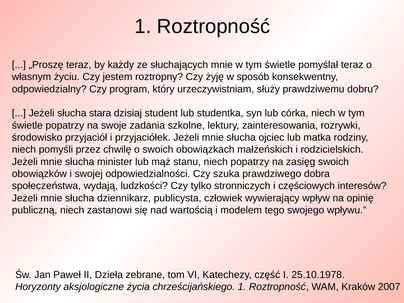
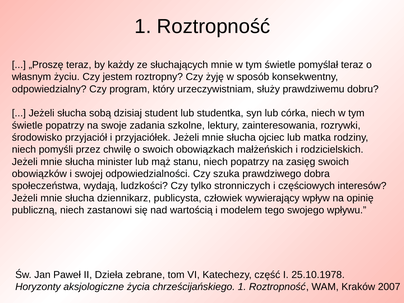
stara: stara -> sobą
